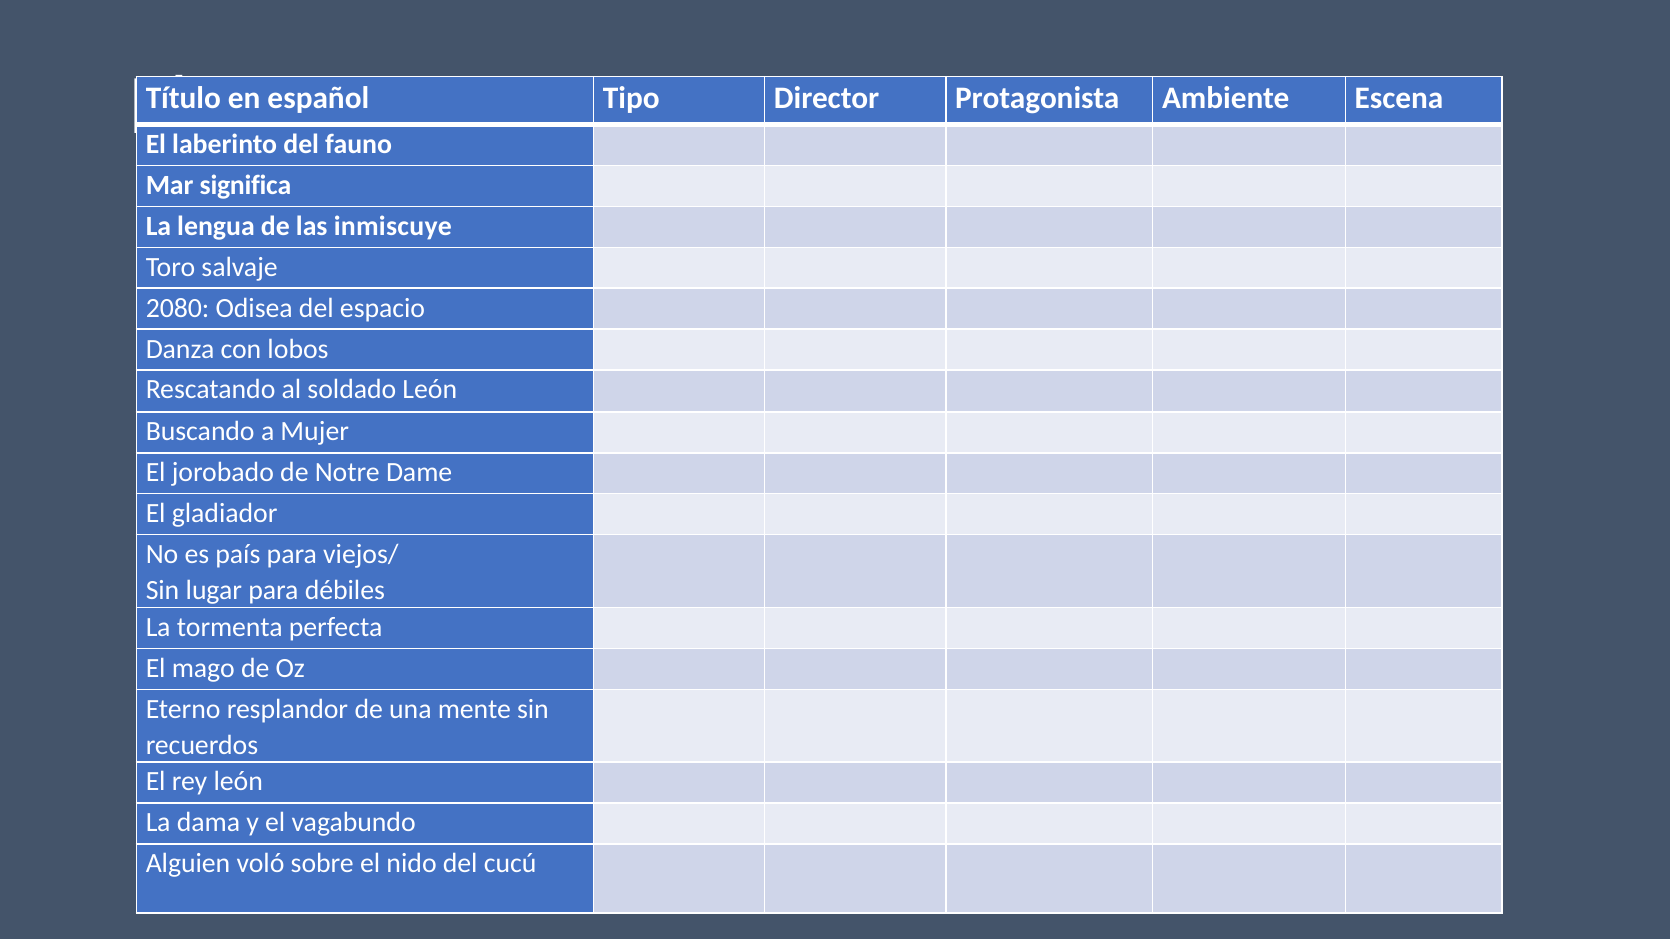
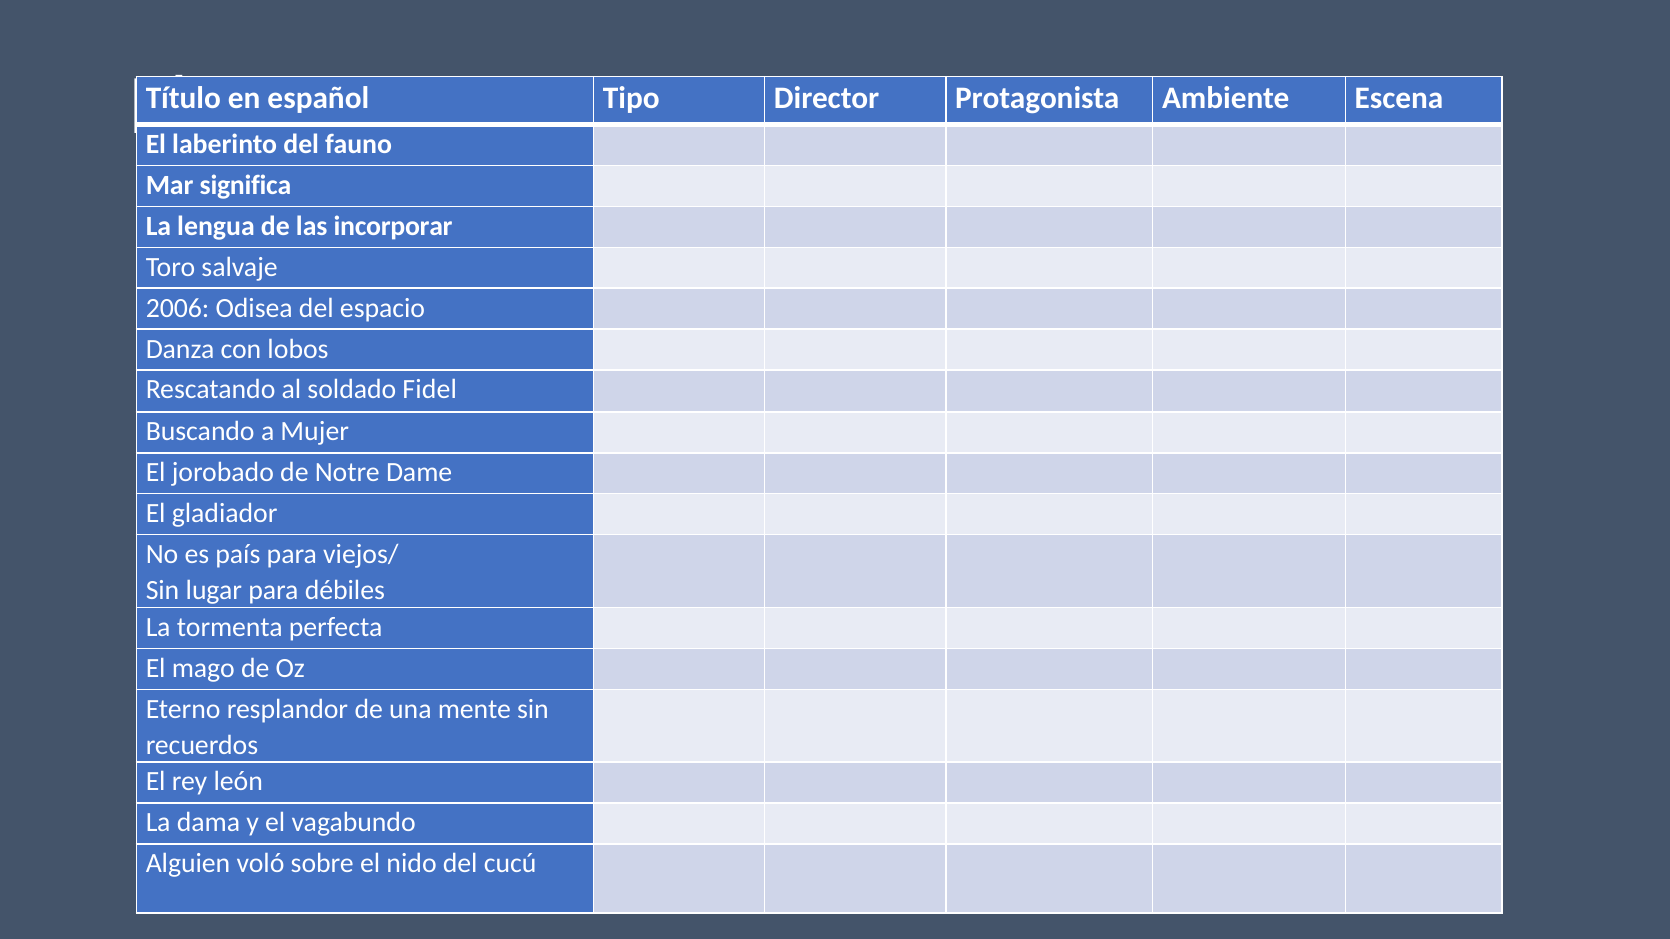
inmiscuye: inmiscuye -> incorporar
2080: 2080 -> 2006
soldado León: León -> Fidel
